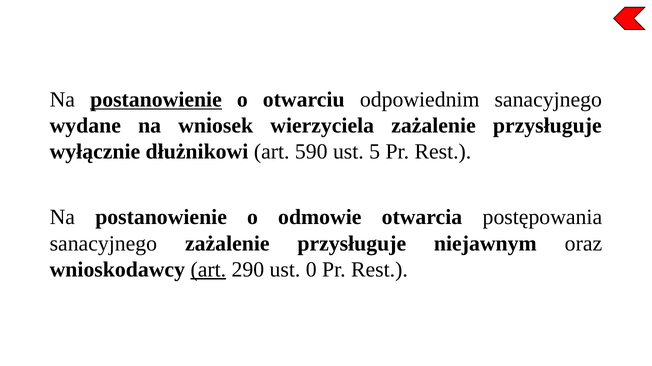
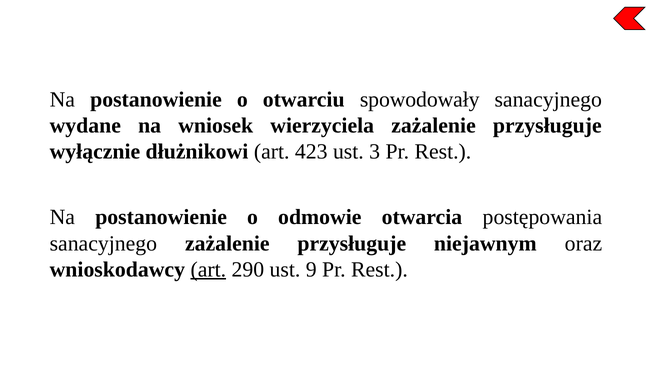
postanowienie at (156, 100) underline: present -> none
odpowiednim: odpowiednim -> spowodowały
590: 590 -> 423
5: 5 -> 3
0: 0 -> 9
